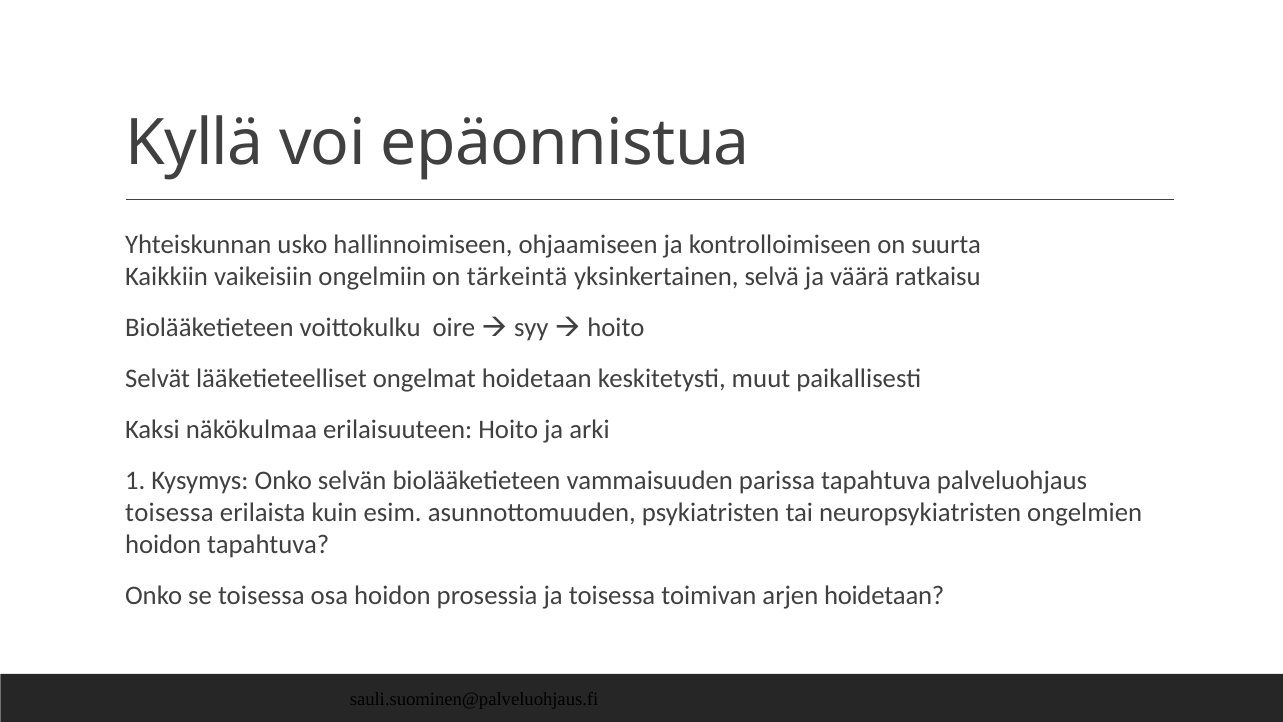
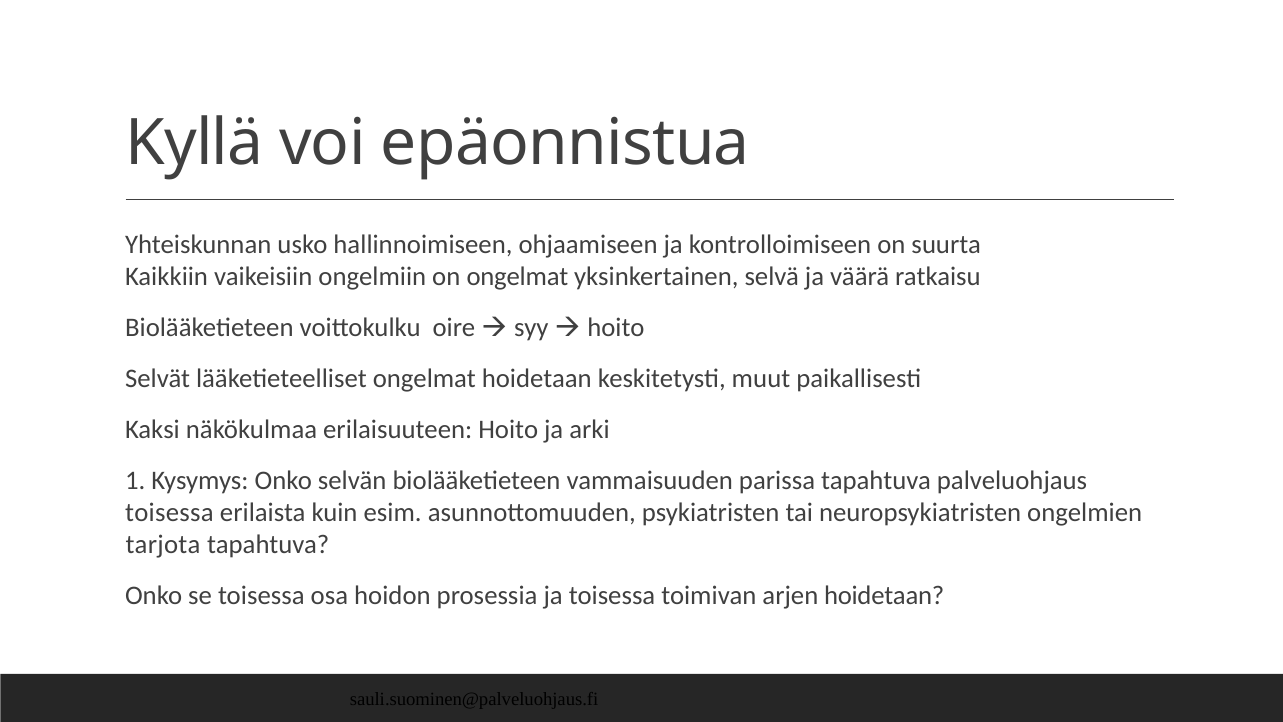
on tärkeintä: tärkeintä -> ongelmat
hoidon at (163, 544): hoidon -> tarjota
